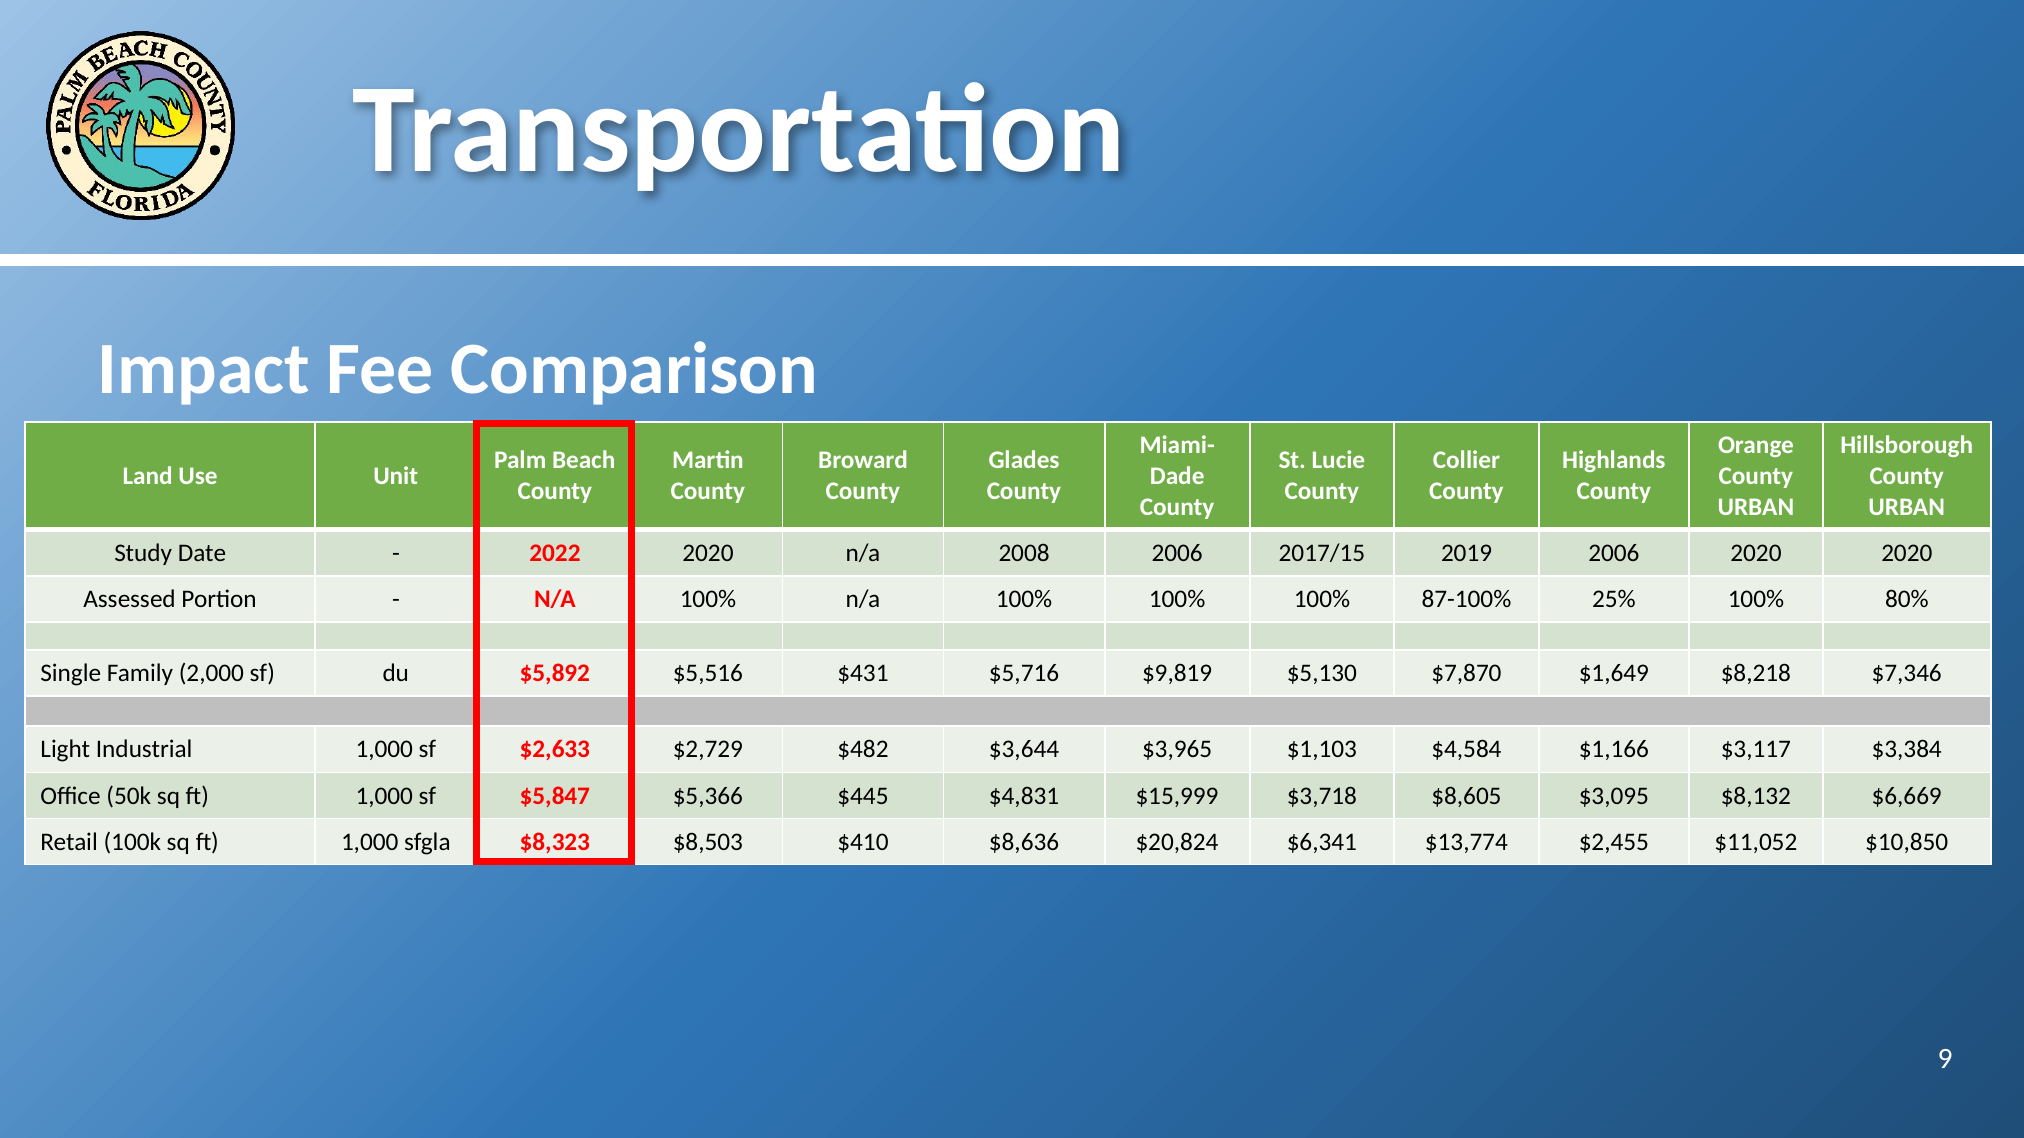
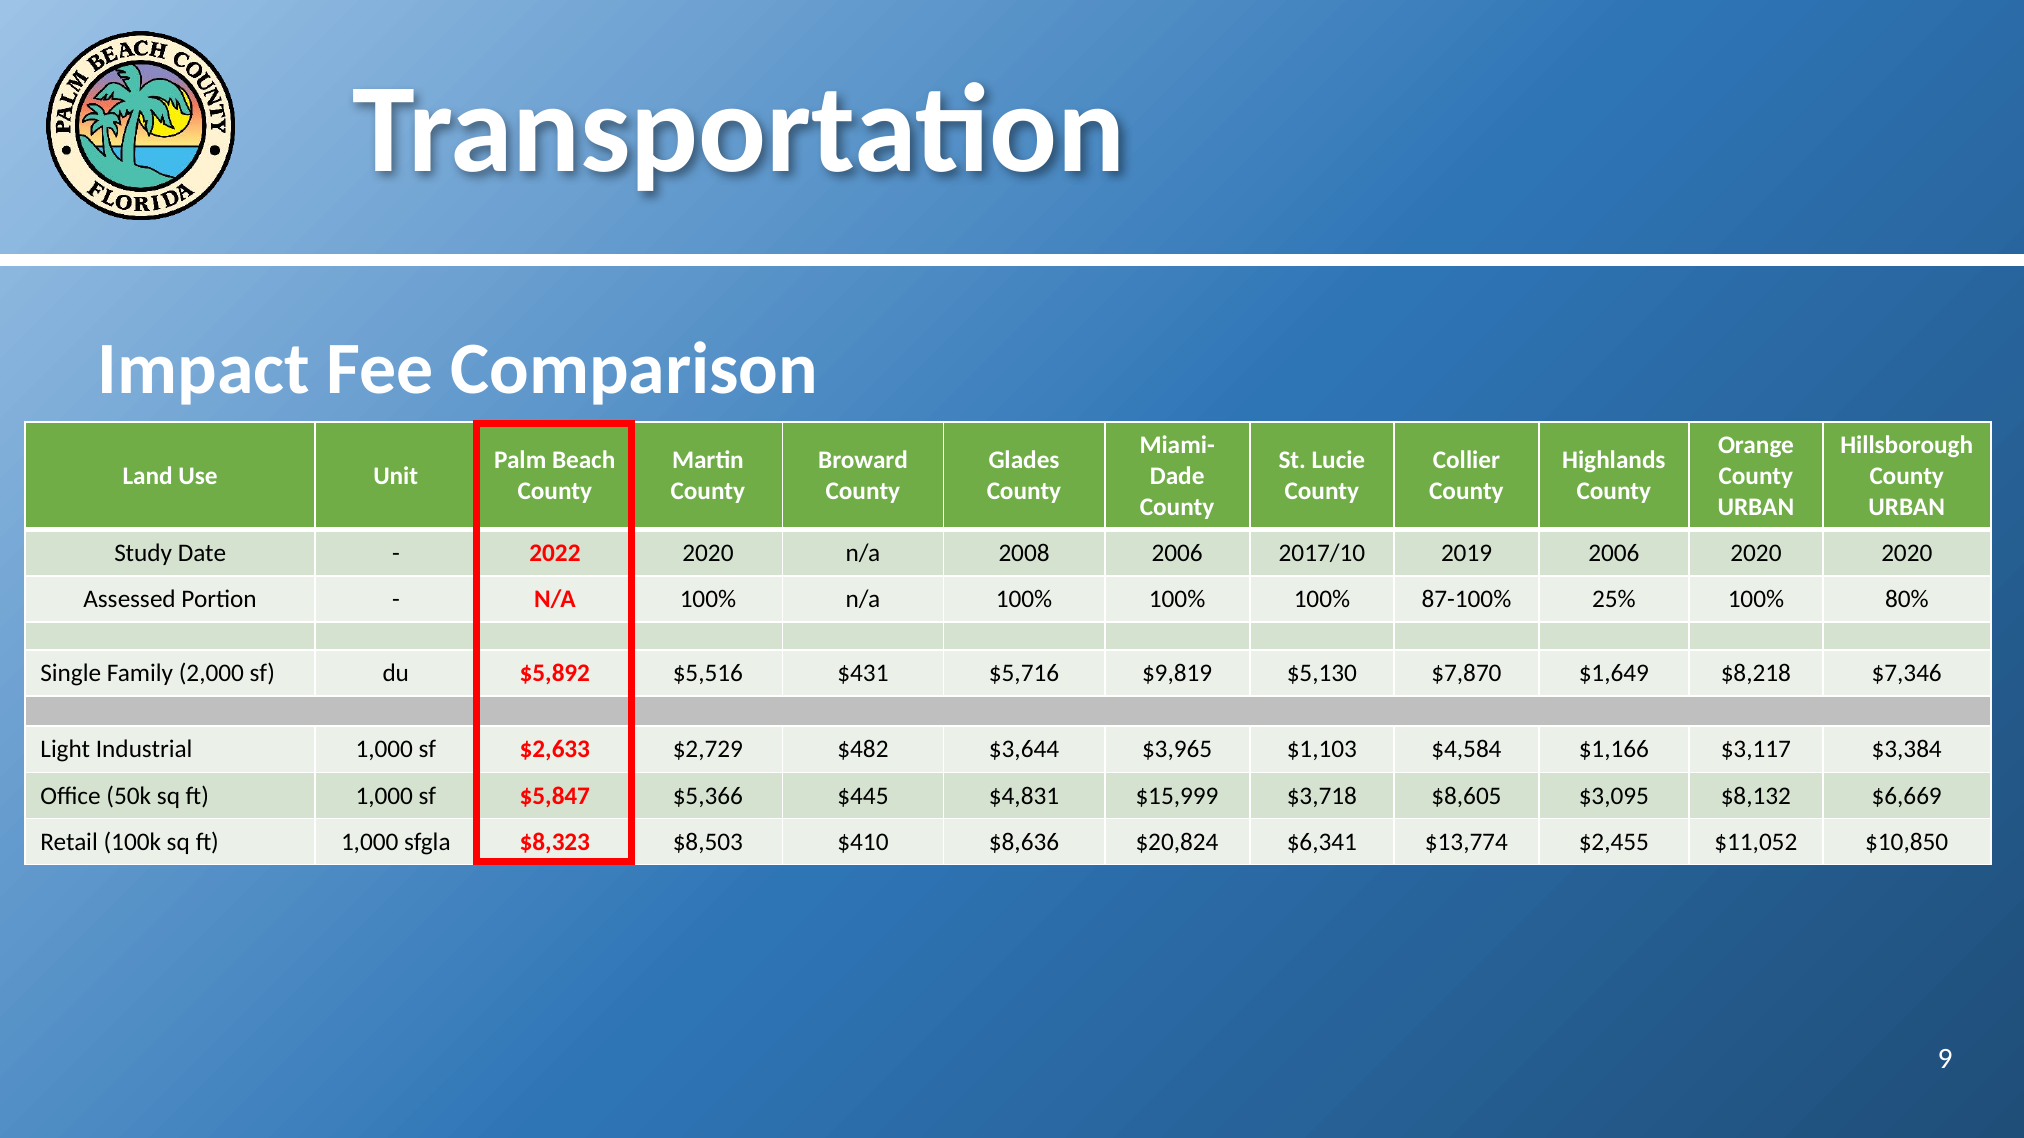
2017/15: 2017/15 -> 2017/10
